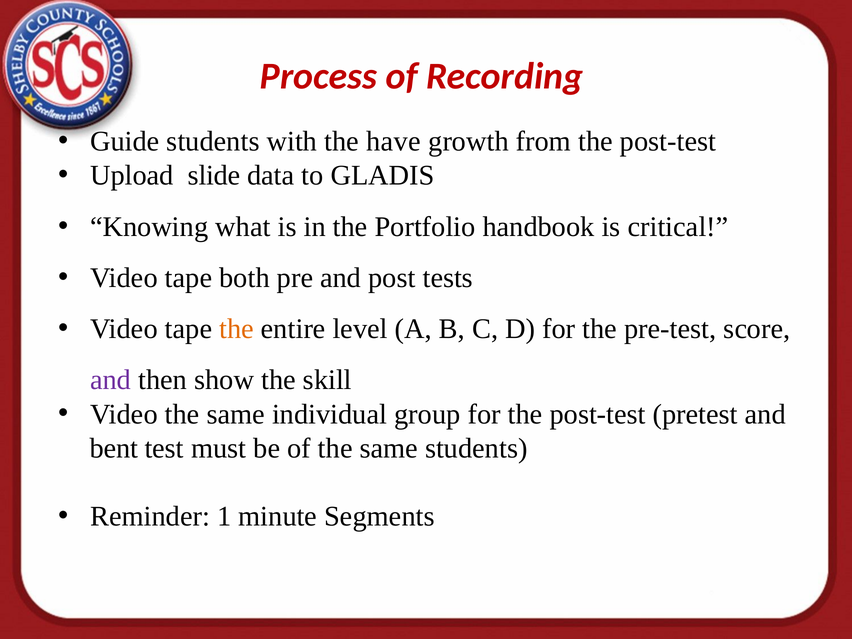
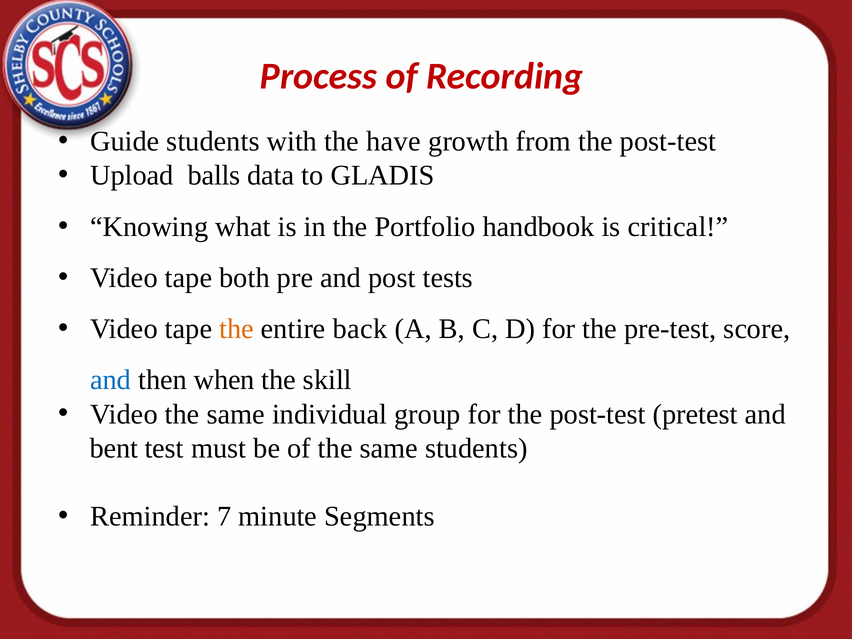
slide: slide -> balls
level: level -> back
and at (111, 380) colour: purple -> blue
show: show -> when
1: 1 -> 7
